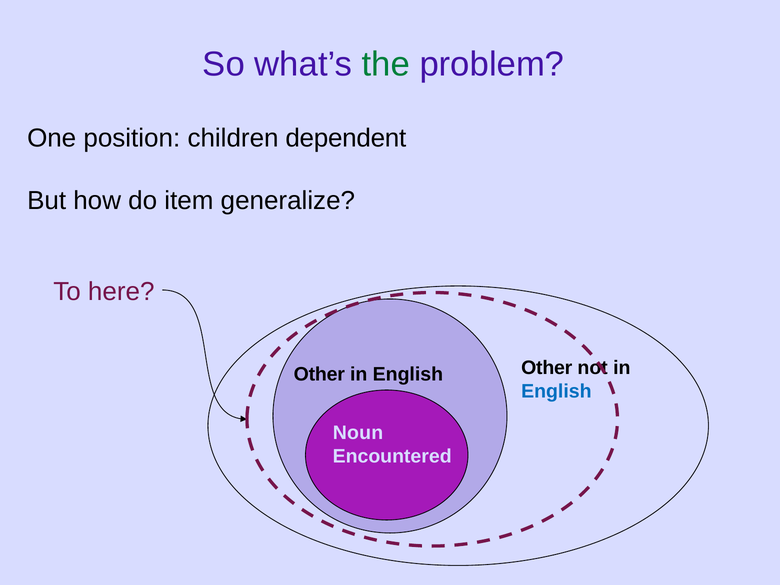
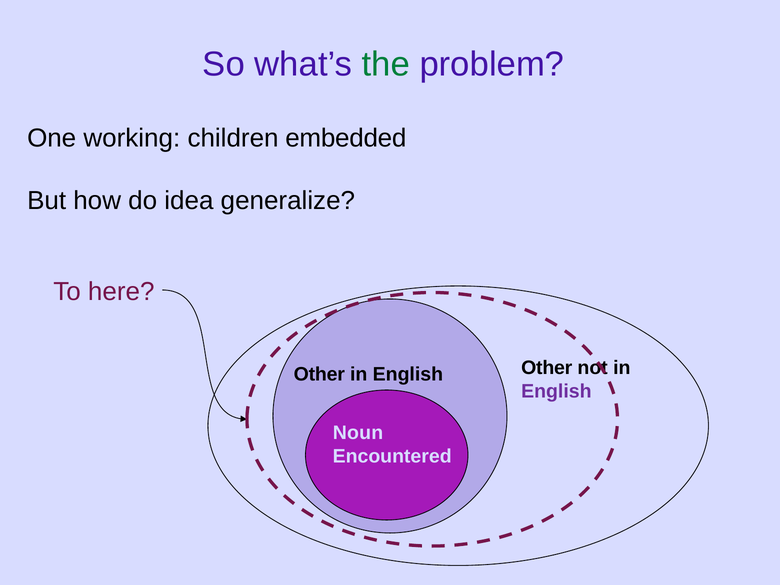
position: position -> working
dependent: dependent -> embedded
item: item -> idea
English at (556, 391) colour: blue -> purple
